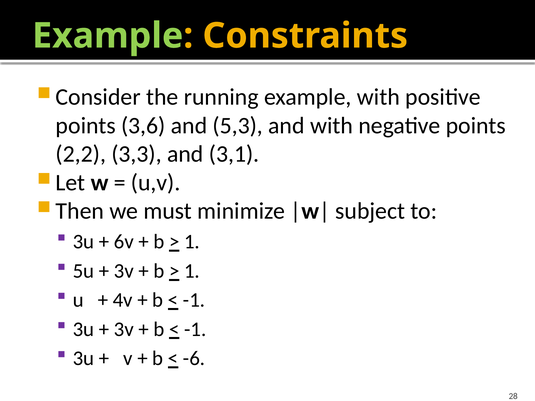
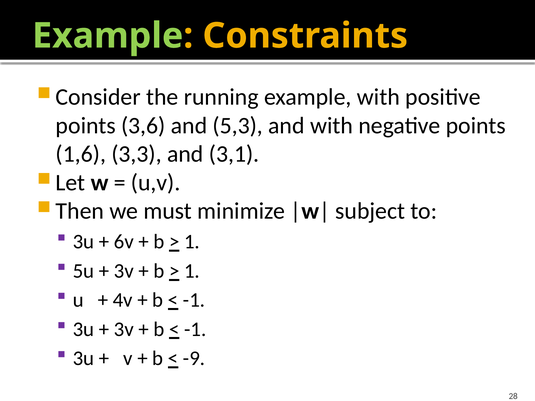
2,2: 2,2 -> 1,6
-6: -6 -> -9
